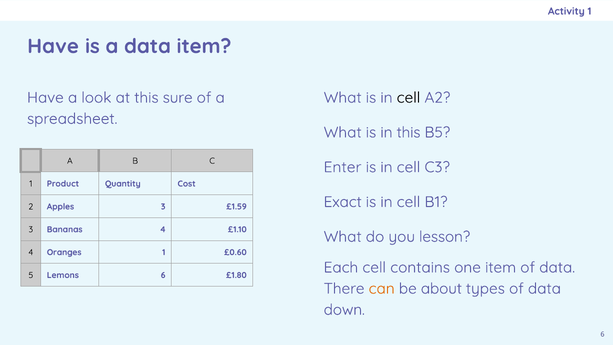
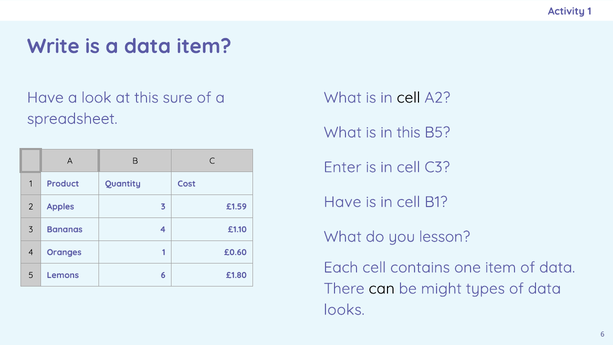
Have at (53, 46): Have -> Write
Exact at (343, 202): Exact -> Have
can colour: orange -> black
about: about -> might
down: down -> looks
